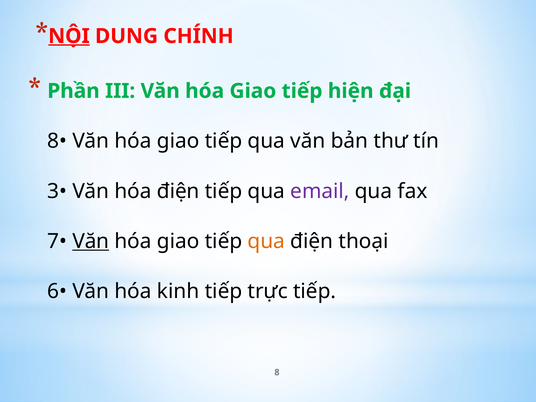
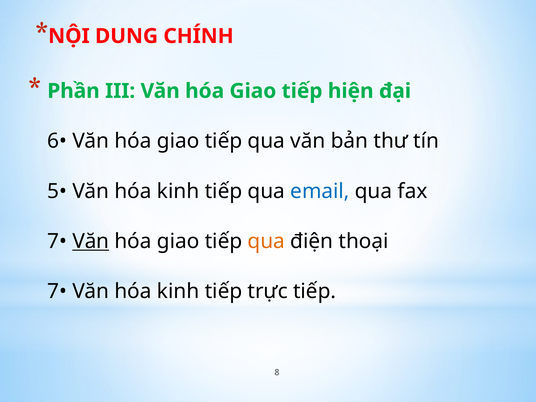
NỘI underline: present -> none
8•: 8• -> 6•
3•: 3• -> 5•
điện at (178, 191): điện -> kinh
email colour: purple -> blue
6• at (57, 291): 6• -> 7•
